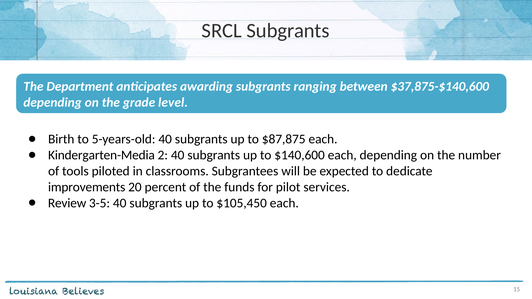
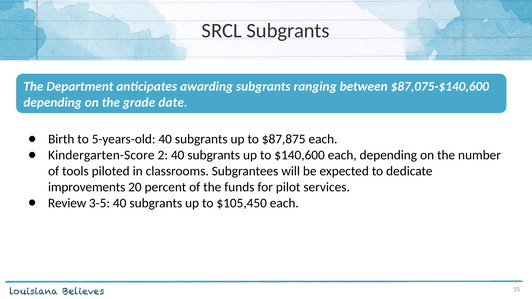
$37,875-$140,600: $37,875-$140,600 -> $87,075-$140,600
level: level -> date
Kindergarten-Media: Kindergarten-Media -> Kindergarten-Score
